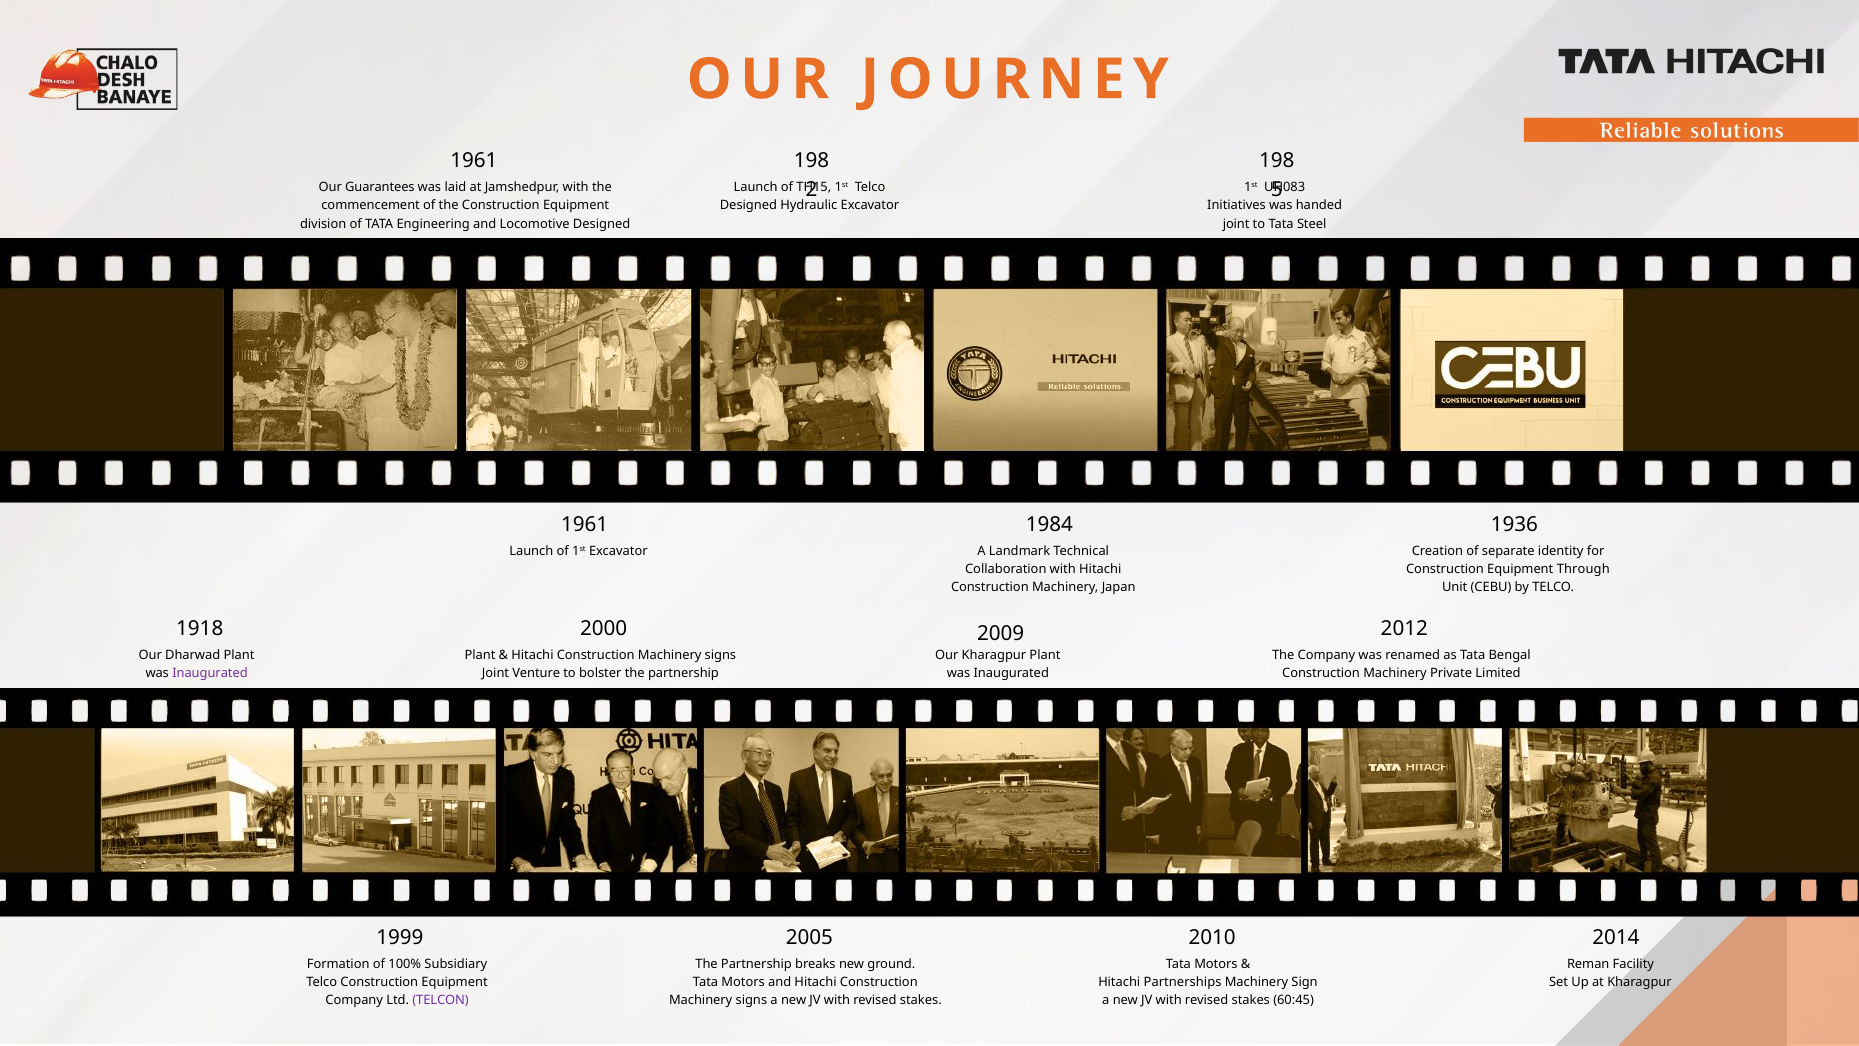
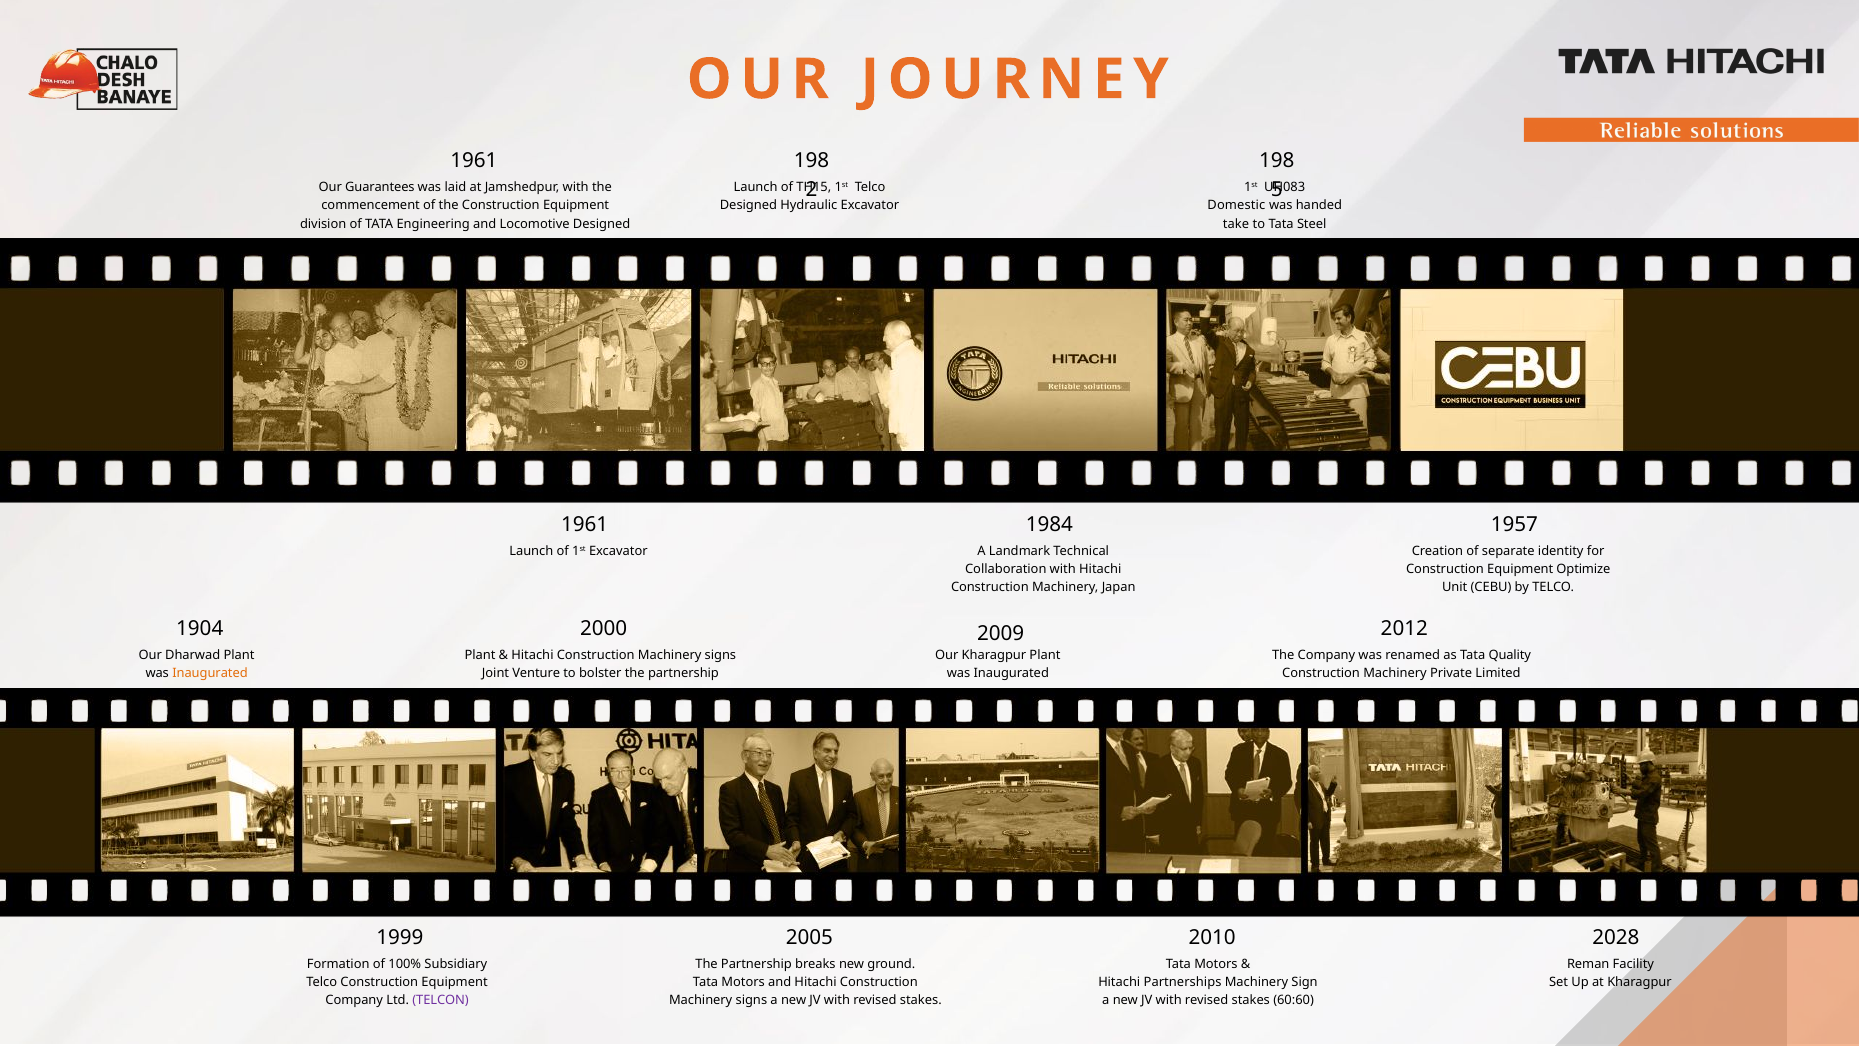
Initiatives: Initiatives -> Domestic
joint at (1236, 224): joint -> take
1936: 1936 -> 1957
Through: Through -> Optimize
1918: 1918 -> 1904
Bengal: Bengal -> Quality
Inaugurated at (210, 673) colour: purple -> orange
2014: 2014 -> 2028
60:45: 60:45 -> 60:60
